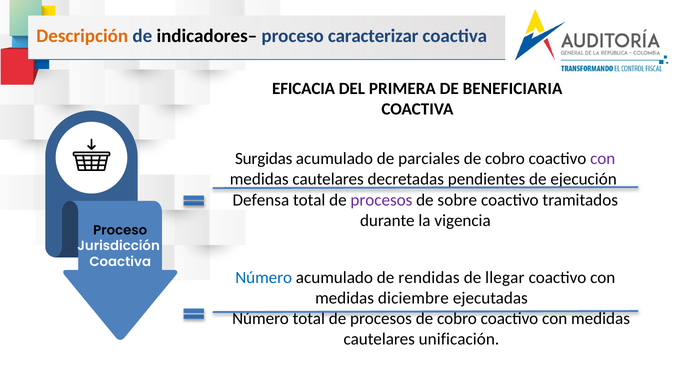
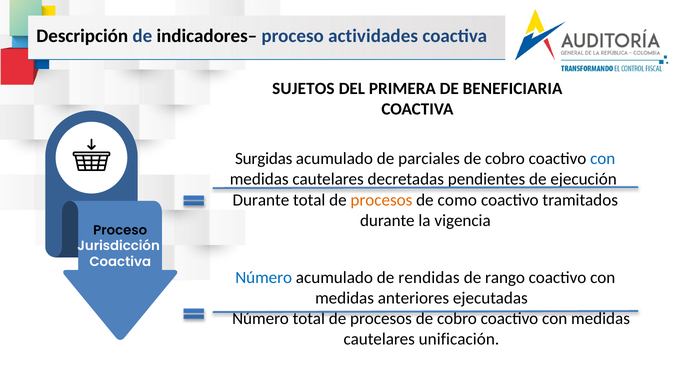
Descripción colour: orange -> black
caracterizar: caracterizar -> actividades
EFICACIA: EFICACIA -> SUJETOS
con at (603, 159) colour: purple -> blue
Defensa at (261, 200): Defensa -> Durante
procesos at (381, 200) colour: purple -> orange
sobre: sobre -> como
llegar: llegar -> rango
diciembre: diciembre -> anteriores
